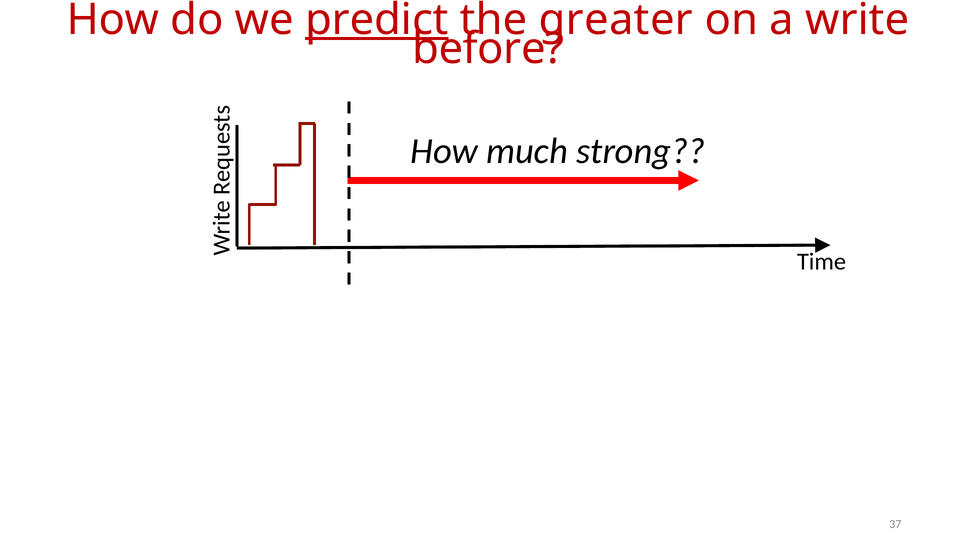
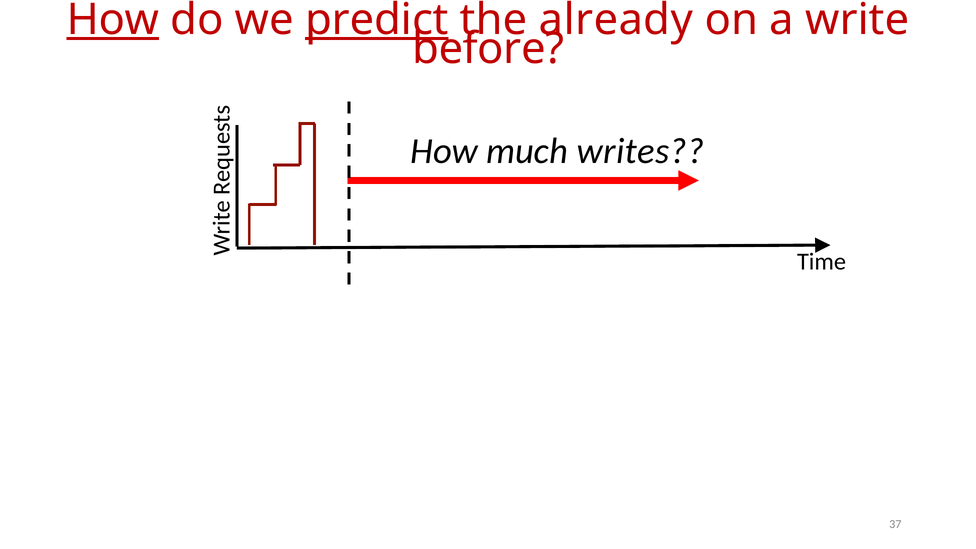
How at (113, 20) underline: none -> present
greater: greater -> already
strong: strong -> writes
